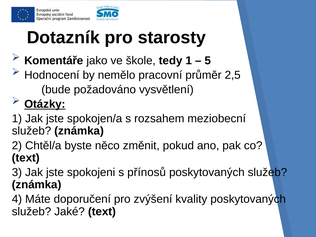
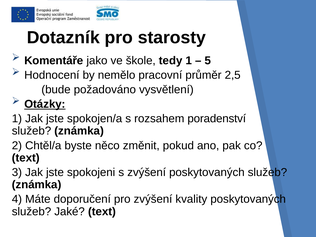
meziobecní: meziobecní -> poradenství
s přínosů: přínosů -> zvýšení
